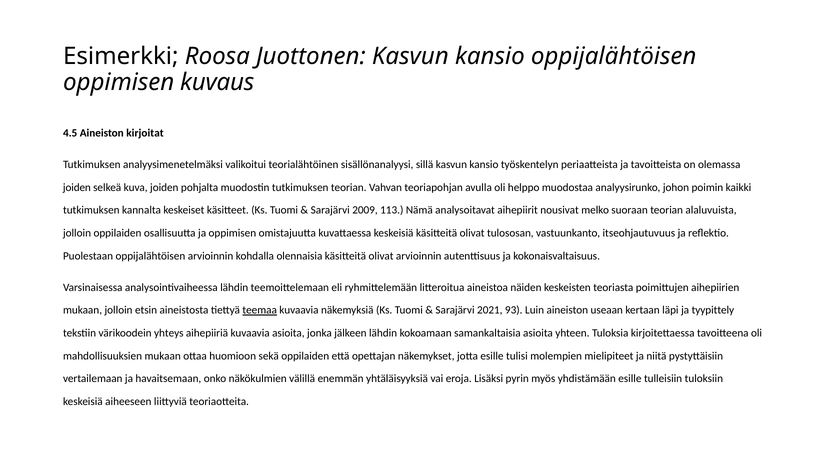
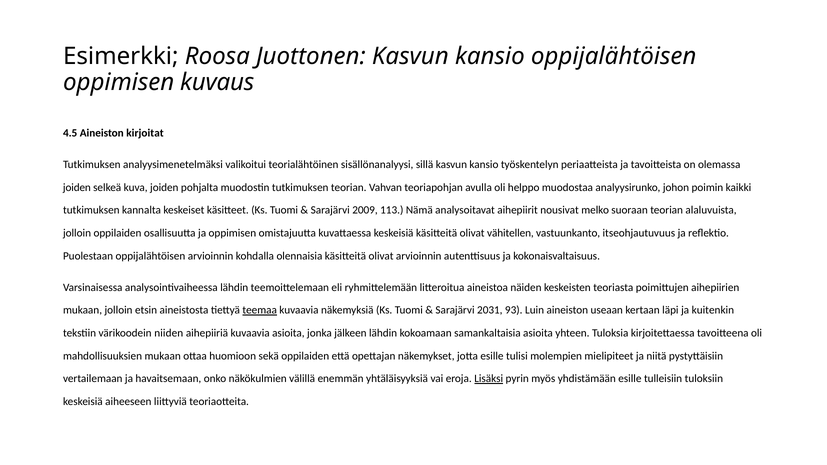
tulososan: tulososan -> vähitellen
2021: 2021 -> 2031
tyypittely: tyypittely -> kuitenkin
yhteys: yhteys -> niiden
Lisäksi underline: none -> present
